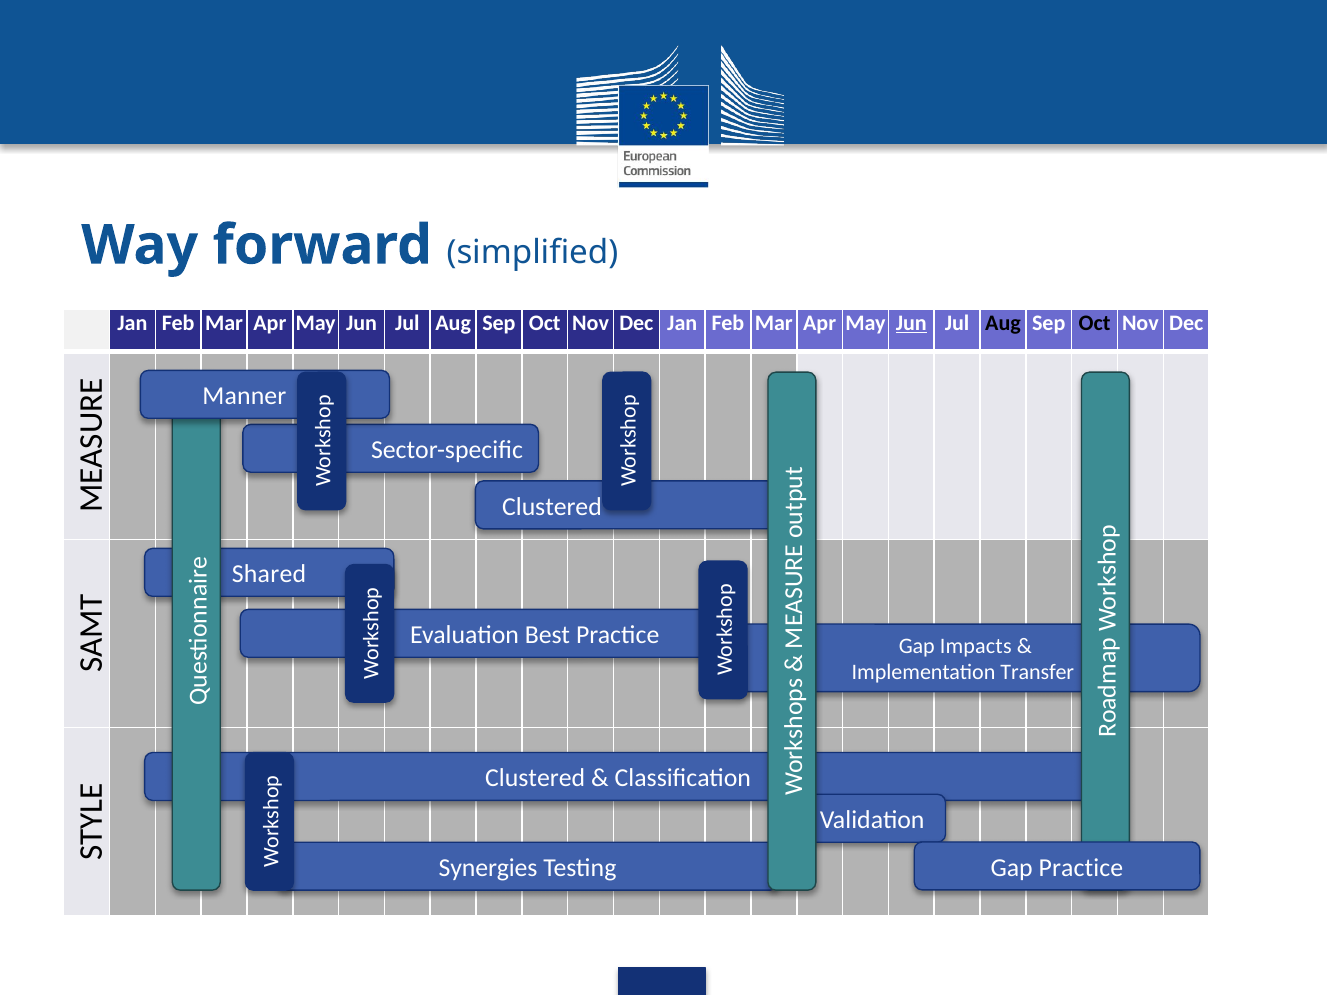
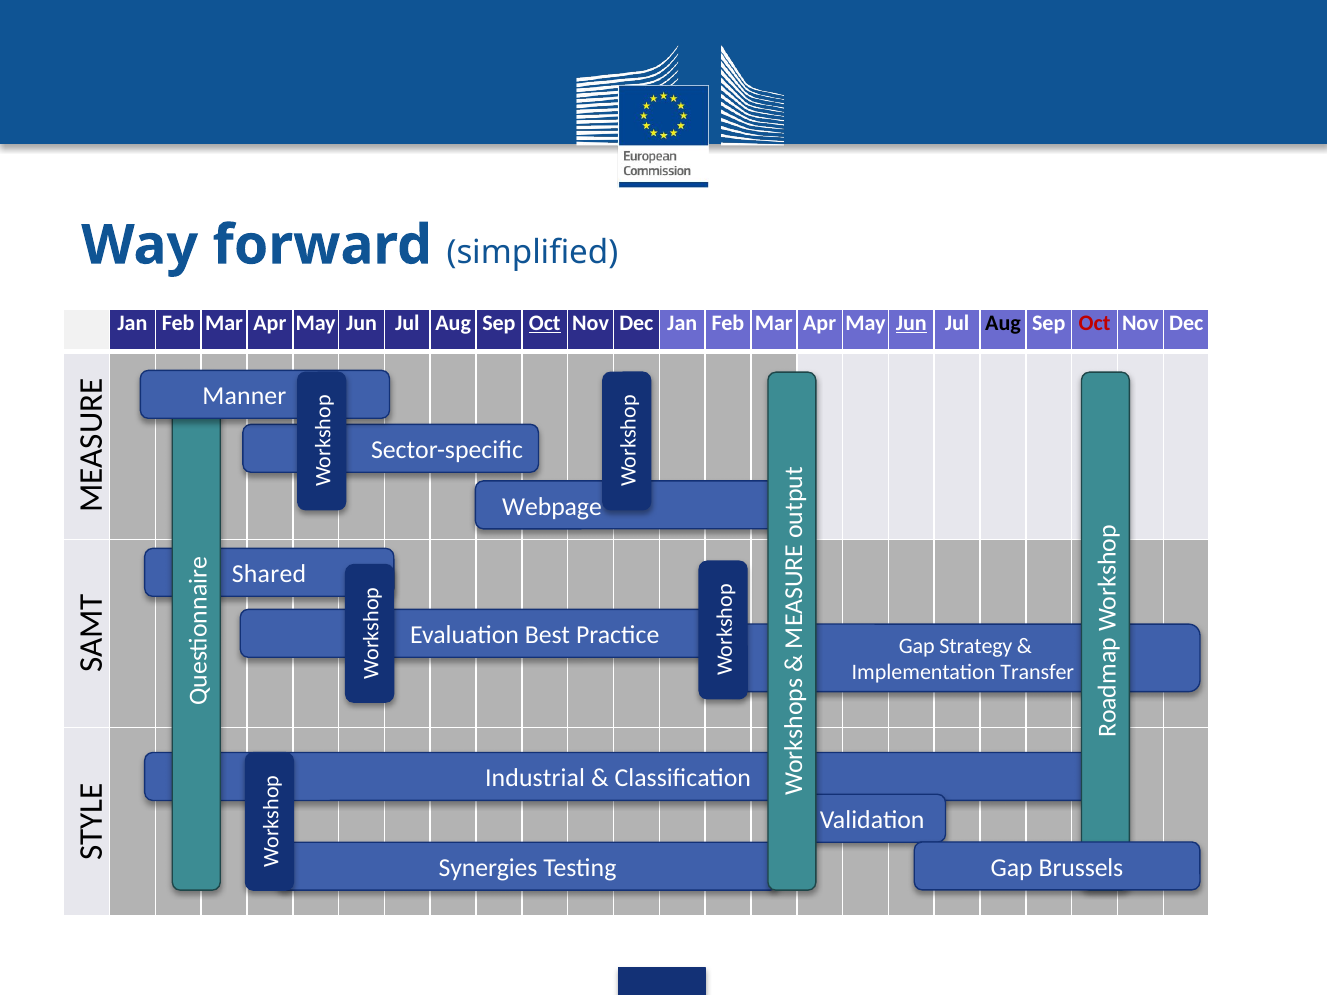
Oct at (545, 323) underline: none -> present
Oct at (1095, 323) colour: black -> red
Clustered at (552, 507): Clustered -> Webpage
Impacts: Impacts -> Strategy
Clustered at (535, 778): Clustered -> Industrial
Gap Practice: Practice -> Brussels
